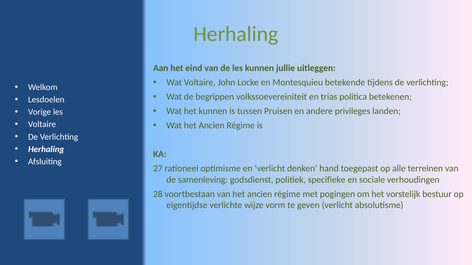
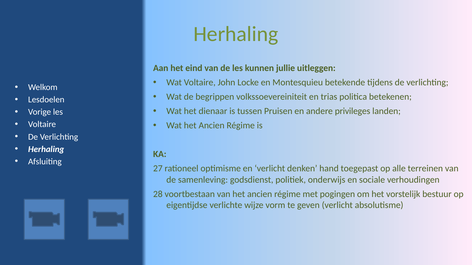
het kunnen: kunnen -> dienaar
specifieke: specifieke -> onderwijs
